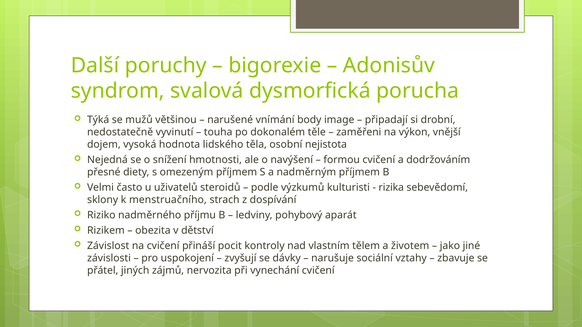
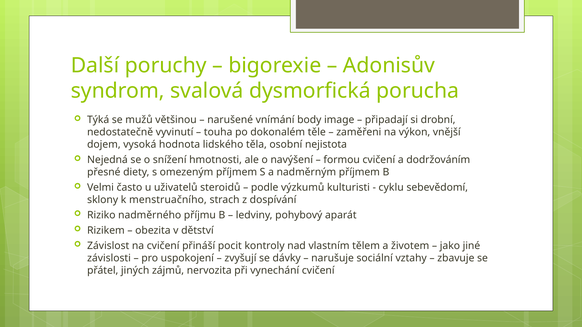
rizika: rizika -> cyklu
